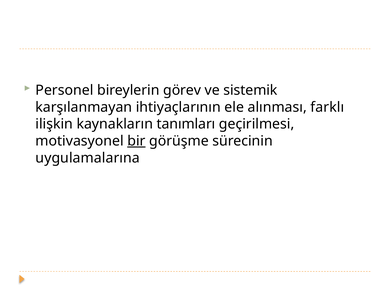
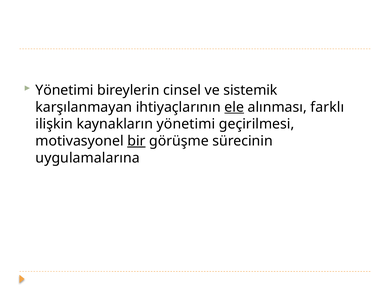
Personel at (64, 90): Personel -> Yönetimi
görev: görev -> cinsel
ele underline: none -> present
kaynakların tanımları: tanımları -> yönetimi
